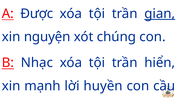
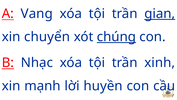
Được: Được -> Vang
nguyện: nguyện -> chuyển
chúng underline: none -> present
hiển: hiển -> xinh
